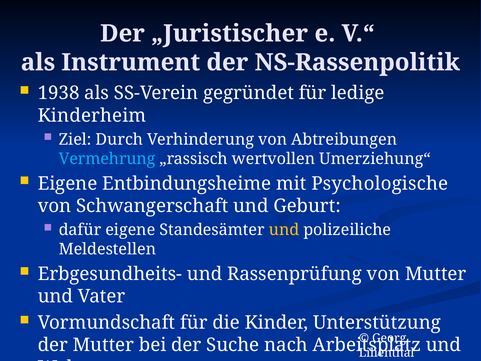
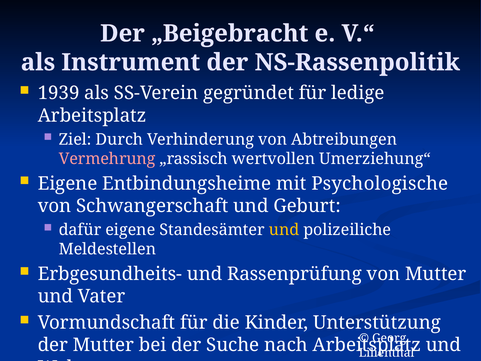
„Juristischer: „Juristischer -> „Beigebracht
1938: 1938 -> 1939
Kinderheim at (92, 115): Kinderheim -> Arbeitsplatz
Vermehrung colour: light blue -> pink
